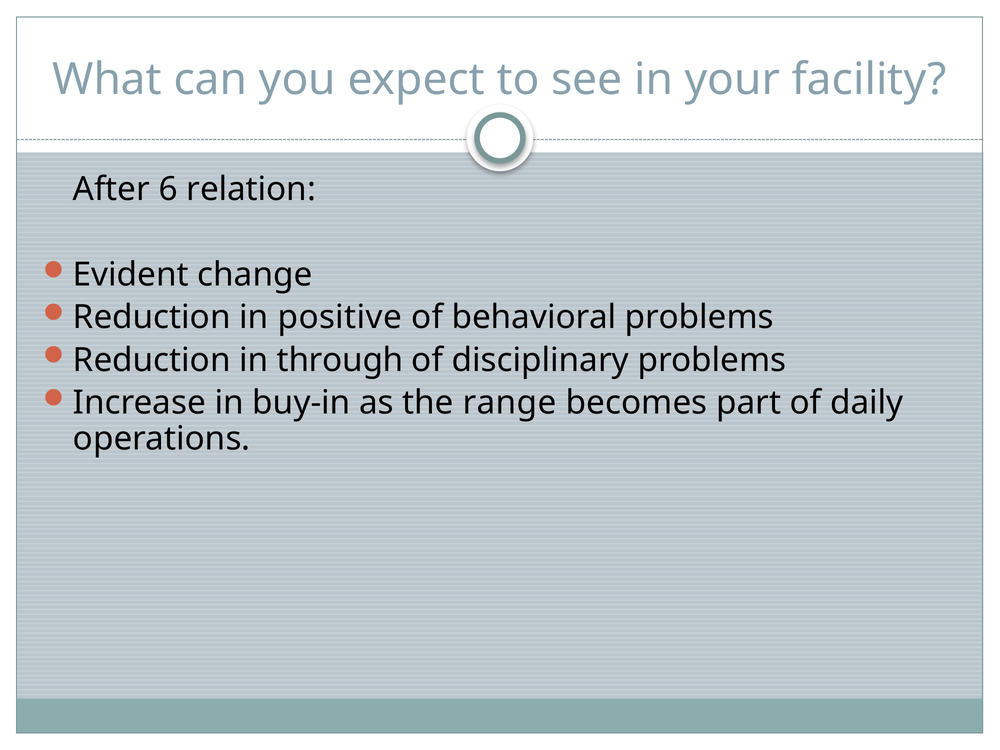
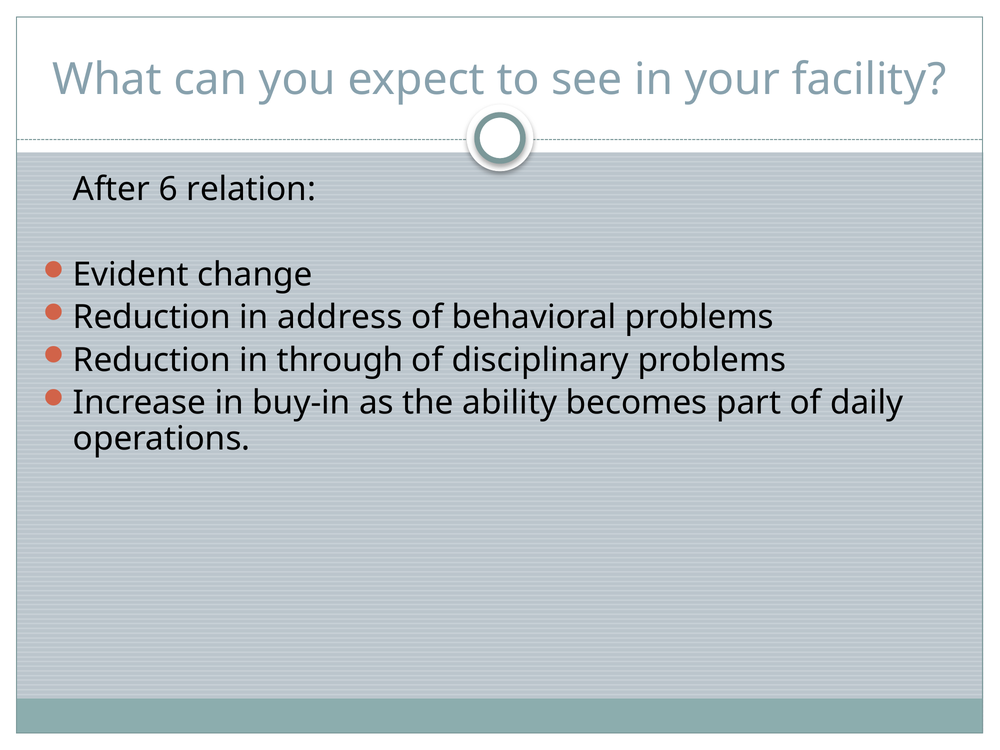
positive: positive -> address
range: range -> ability
